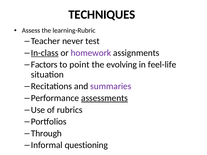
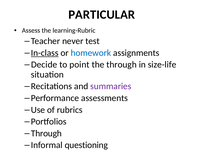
TECHNIQUES: TECHNIQUES -> PARTICULAR
homework colour: purple -> blue
Factors: Factors -> Decide
the evolving: evolving -> through
feel-life: feel-life -> size-life
assessments underline: present -> none
